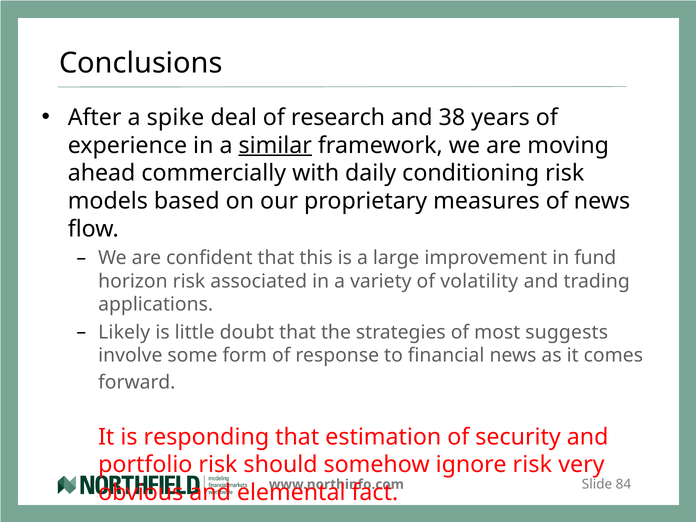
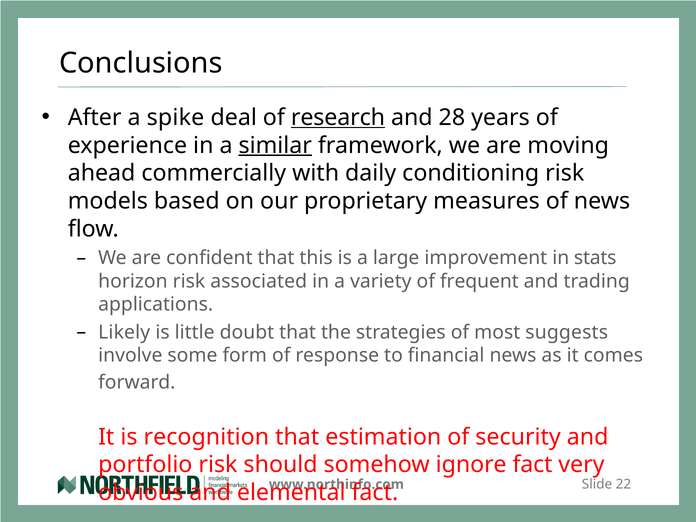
research underline: none -> present
38: 38 -> 28
fund: fund -> stats
volatility: volatility -> frequent
responding: responding -> recognition
ignore risk: risk -> fact
84: 84 -> 22
